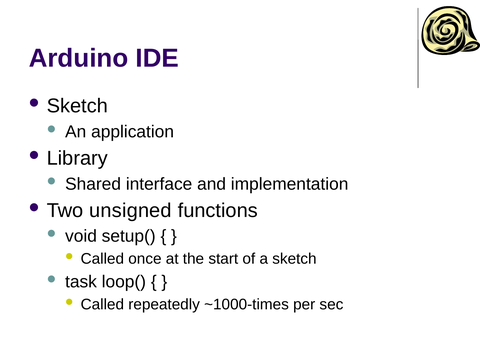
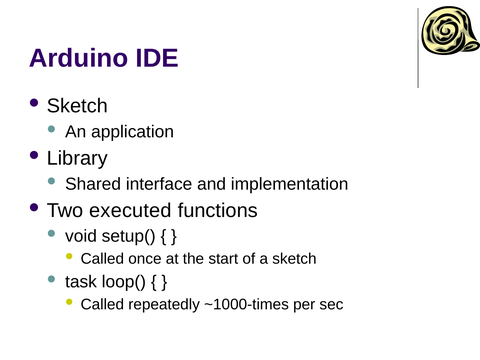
unsigned: unsigned -> executed
